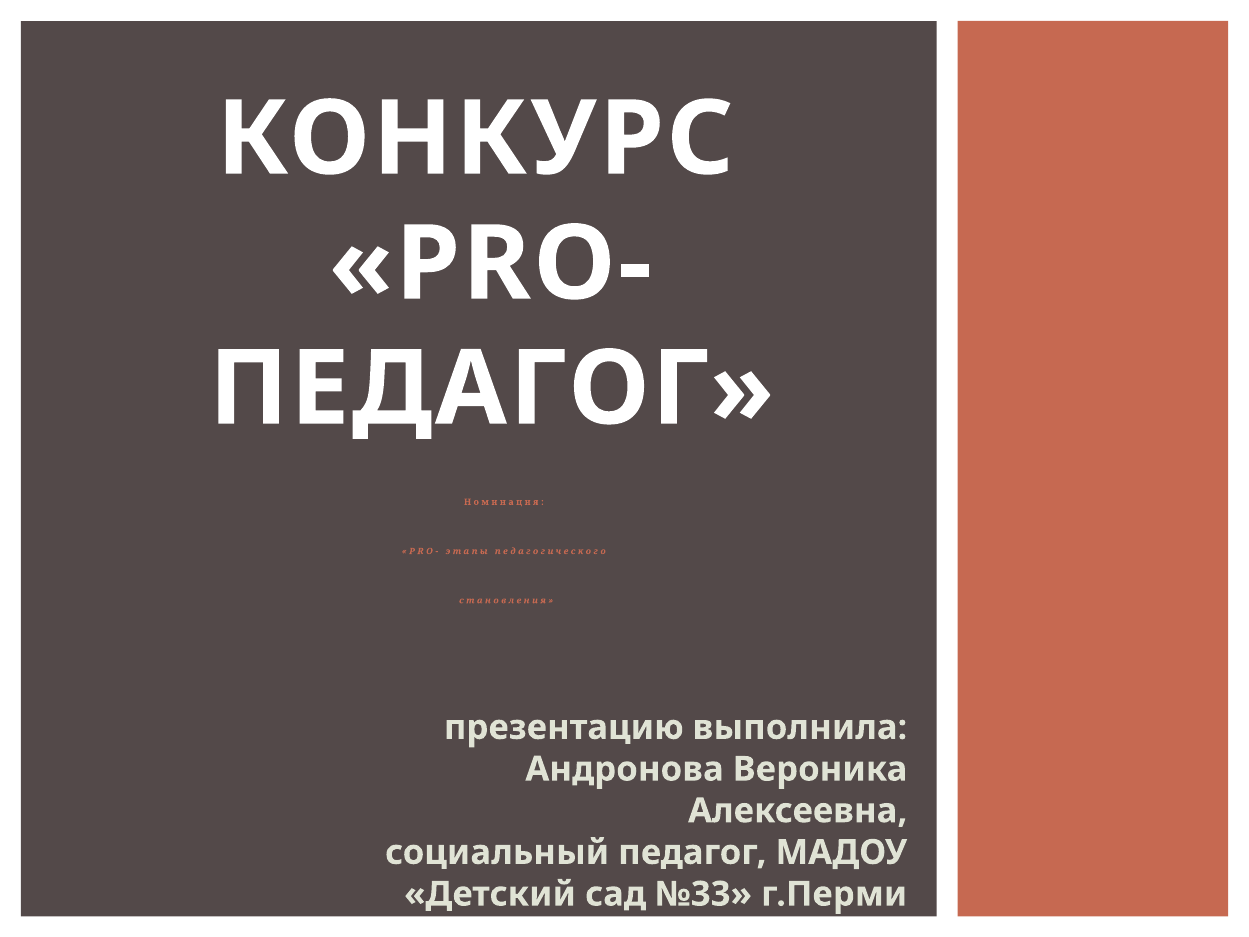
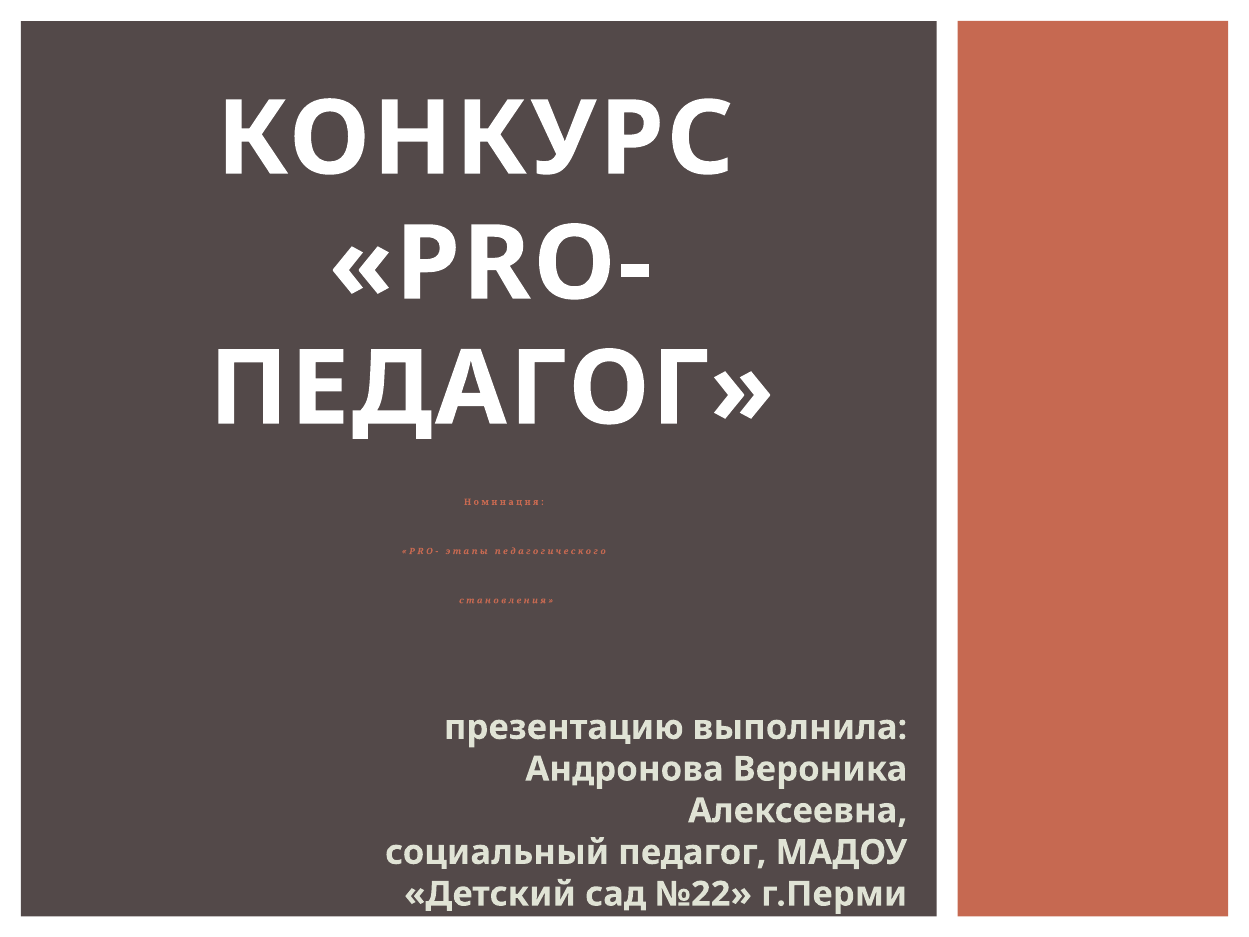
№33: №33 -> №22
